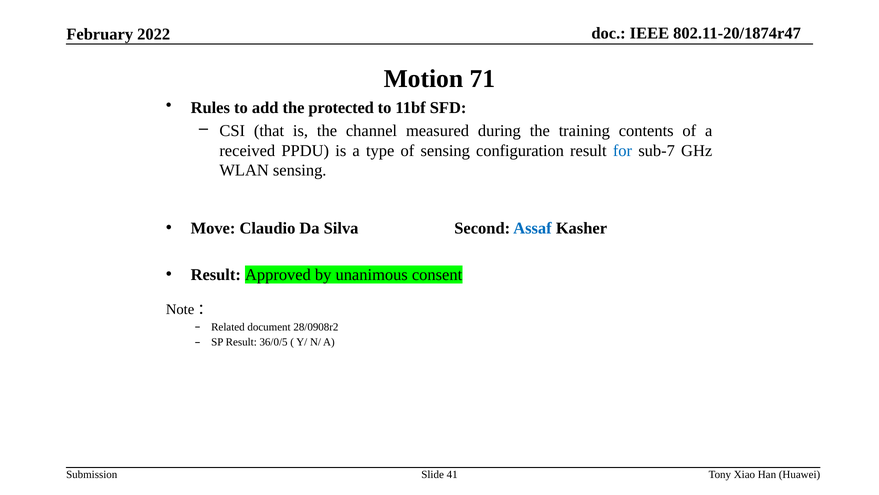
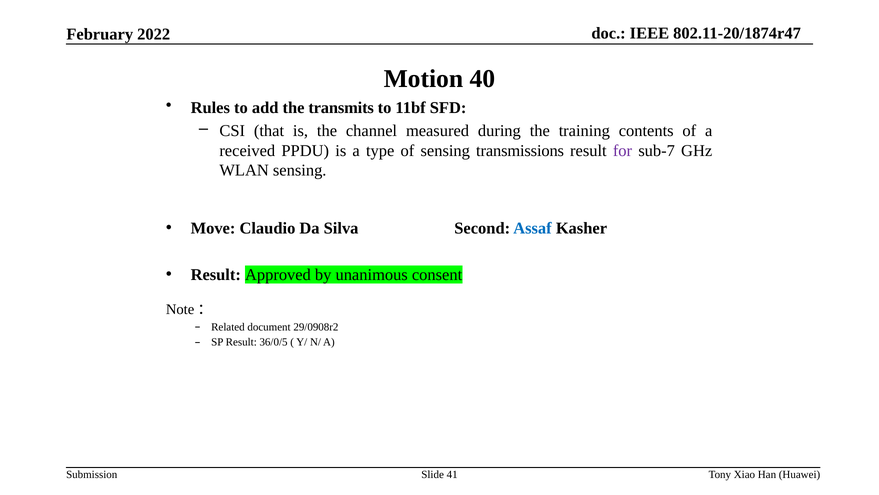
71: 71 -> 40
protected: protected -> transmits
configuration: configuration -> transmissions
for colour: blue -> purple
28/0908r2: 28/0908r2 -> 29/0908r2
